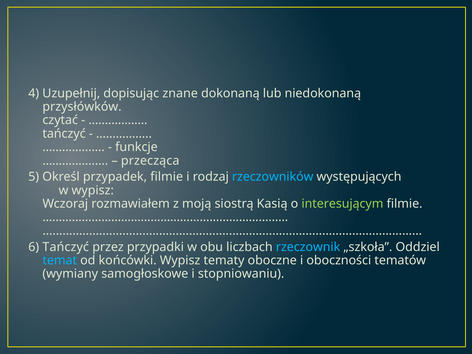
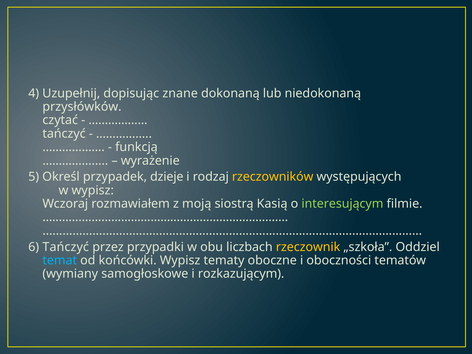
funkcje: funkcje -> funkcją
przecząca: przecząca -> wyrażenie
przypadek filmie: filmie -> dzieje
rzeczowników colour: light blue -> yellow
rzeczownik colour: light blue -> yellow
stopniowaniu: stopniowaniu -> rozkazującym
